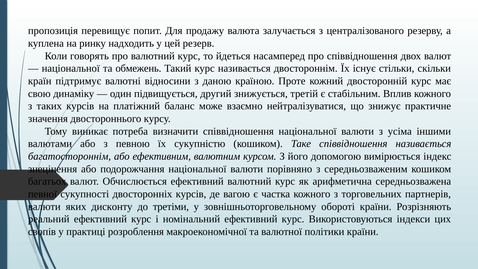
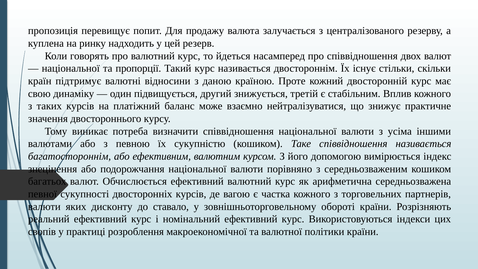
обмежень: обмежень -> пропорції
третіми: третіми -> ставало
